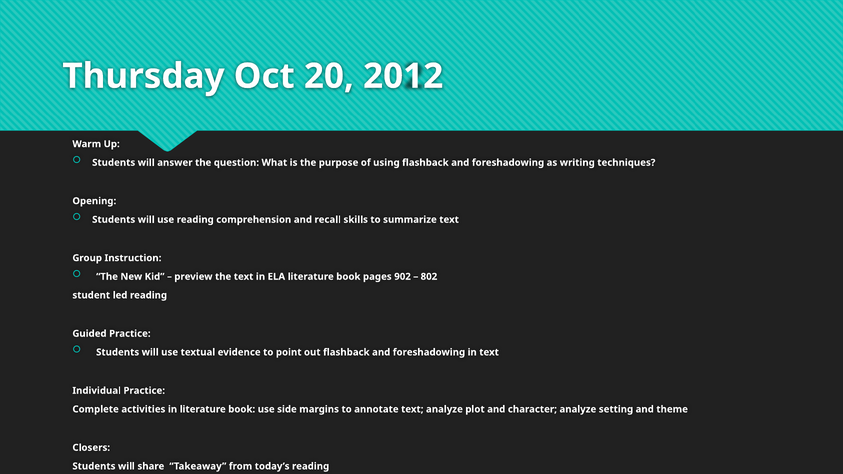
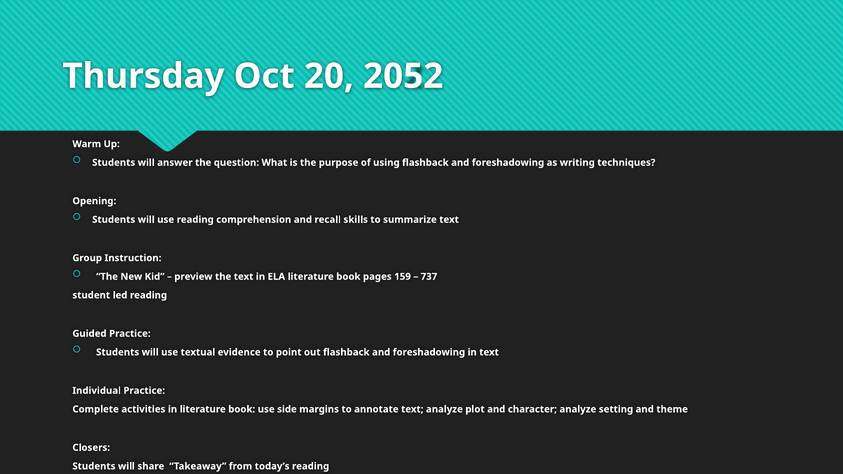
2012: 2012 -> 2052
902: 902 -> 159
802: 802 -> 737
